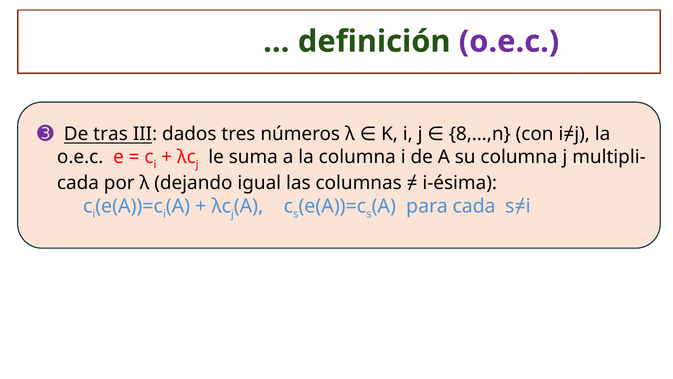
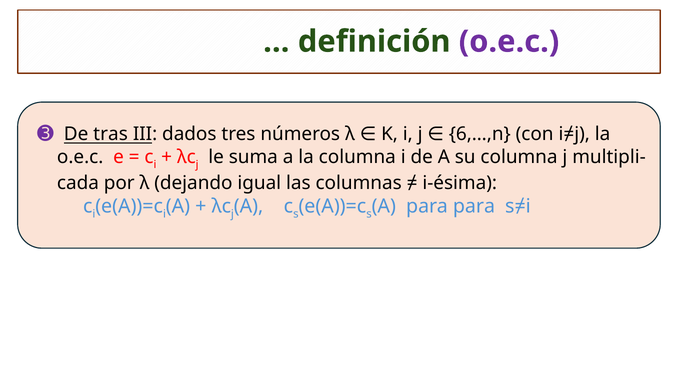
8,…,n: 8,…,n -> 6,…,n
para cada: cada -> para
